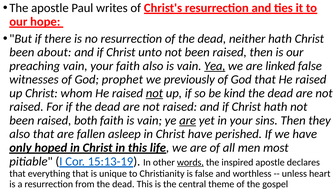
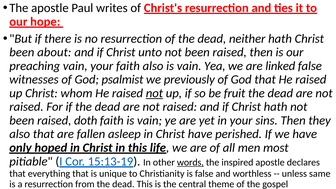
Yea underline: present -> none
prophet: prophet -> psalmist
kind: kind -> fruit
both: both -> doth
are at (188, 120) underline: present -> none
heart: heart -> same
